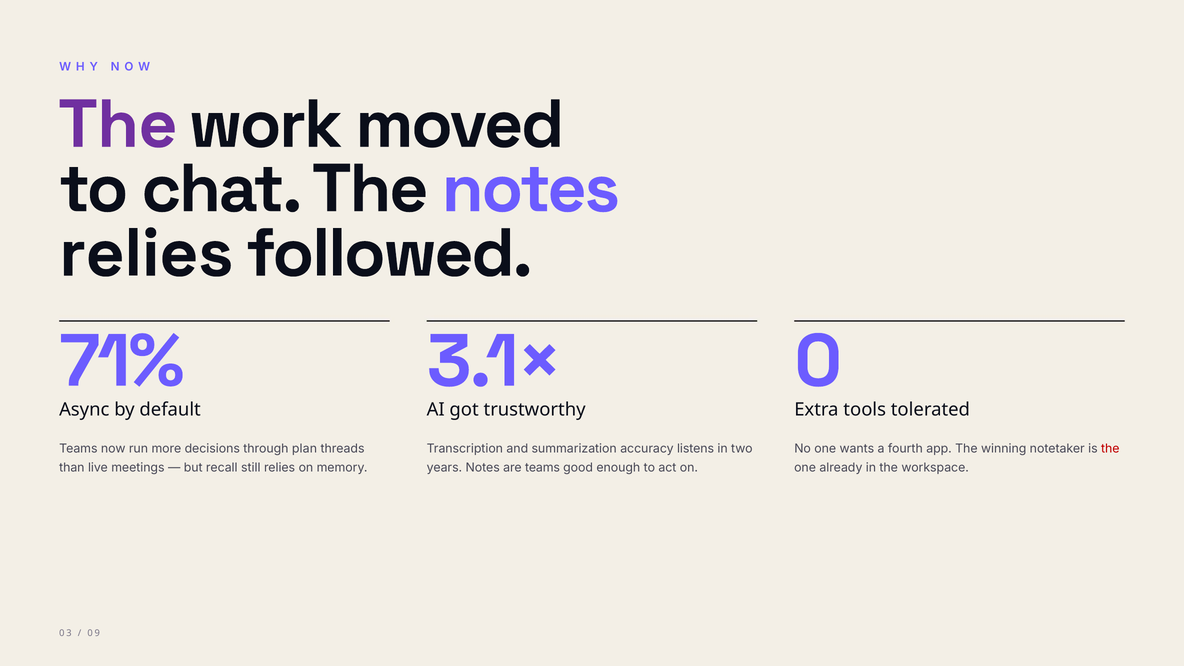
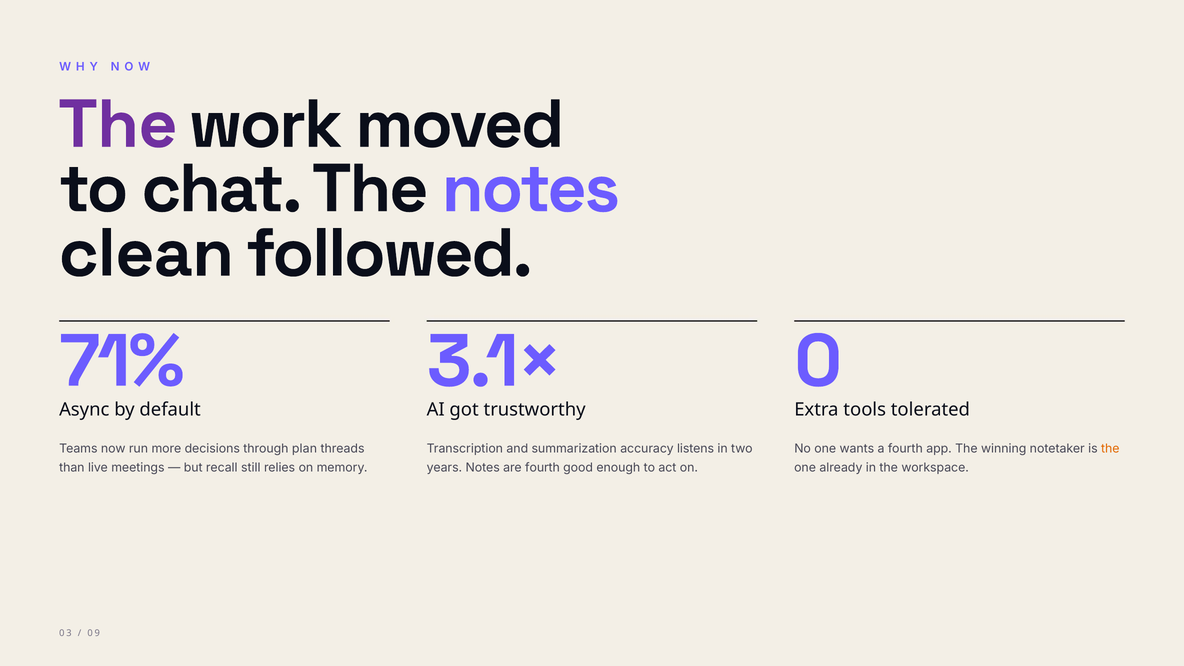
relies at (146, 253): relies -> clean
the at (1110, 449) colour: red -> orange
are teams: teams -> fourth
